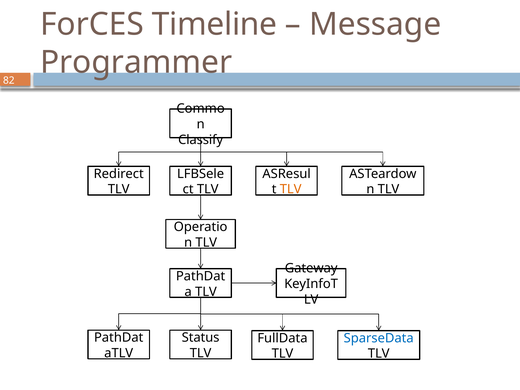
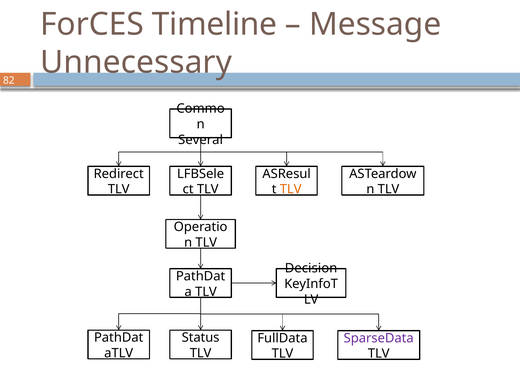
Programmer: Programmer -> Unnecessary
Classify: Classify -> Several
Gateway: Gateway -> Decision
SparseData colour: blue -> purple
